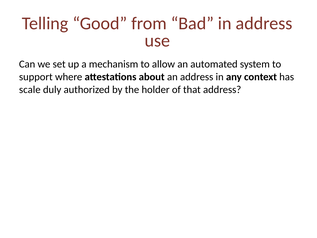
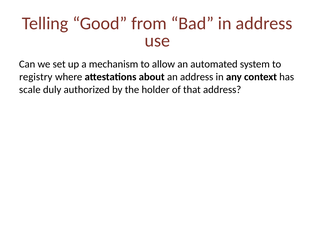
support: support -> registry
